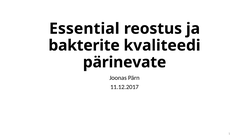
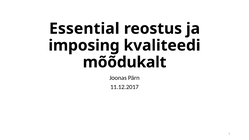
bakterite: bakterite -> imposing
pärinevate: pärinevate -> mõõdukalt
